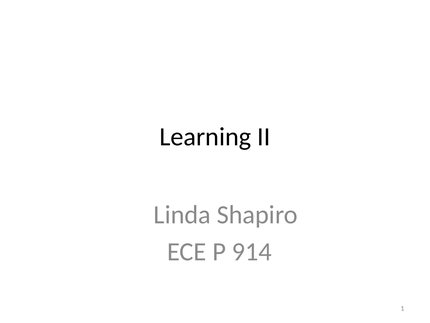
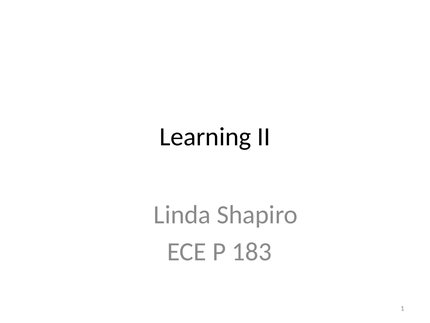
914: 914 -> 183
